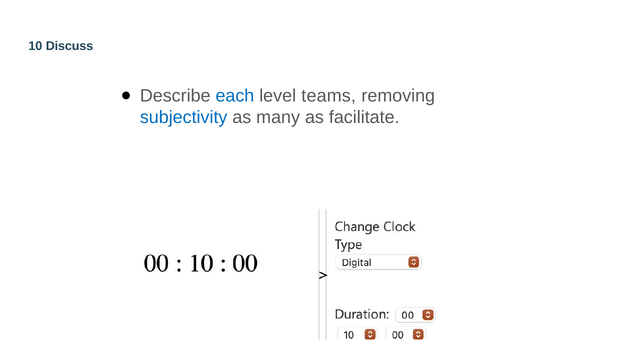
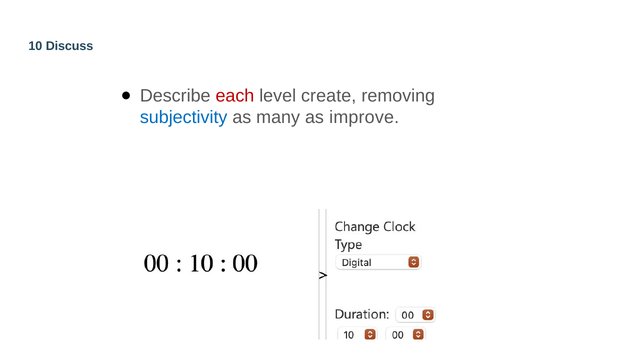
each colour: blue -> red
teams: teams -> create
facilitate: facilitate -> improve
